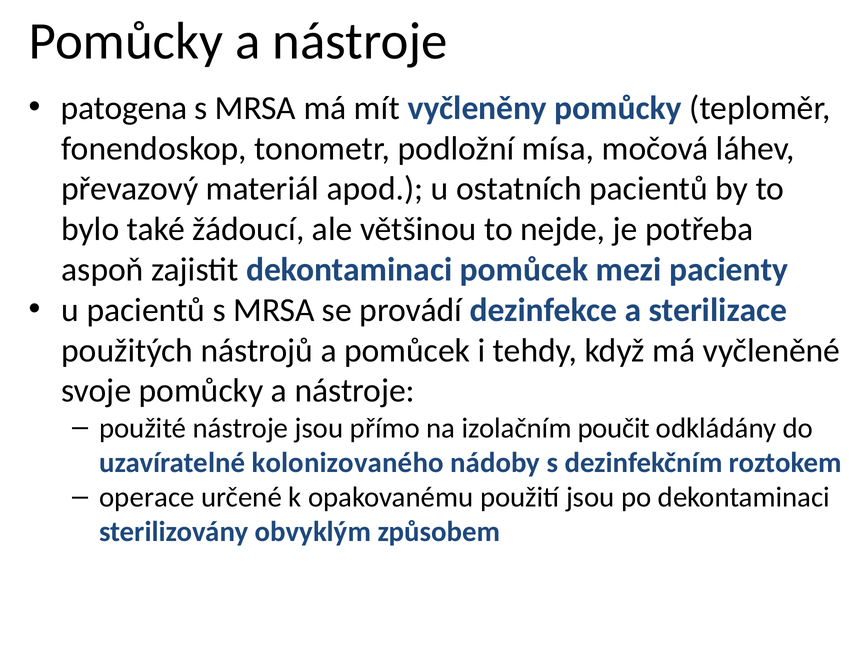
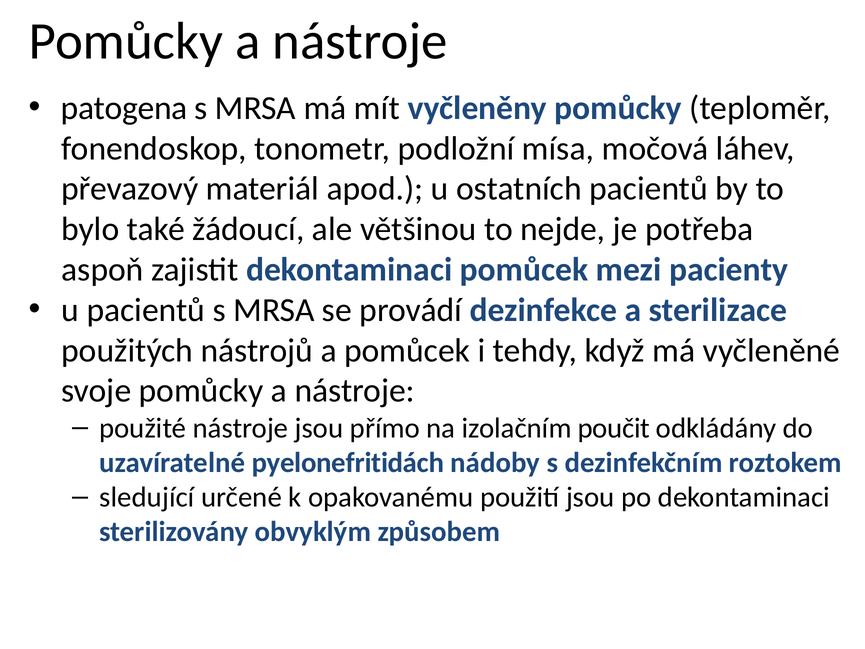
kolonizovaného: kolonizovaného -> pyelonefritidách
operace: operace -> sledující
